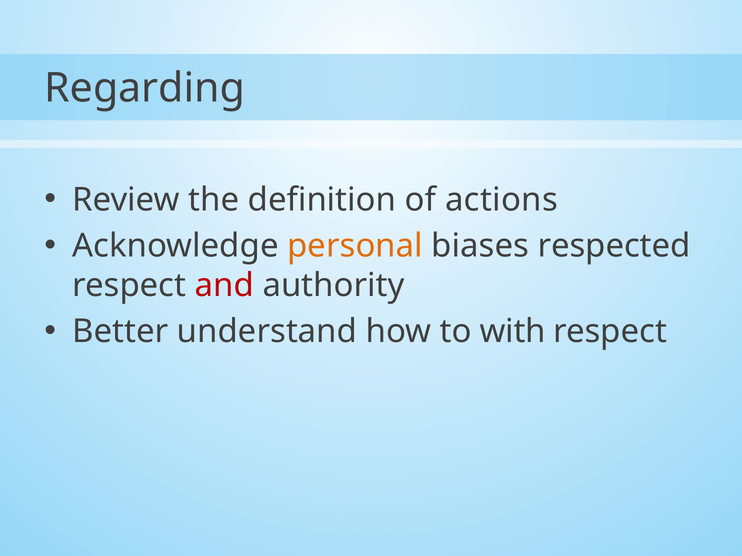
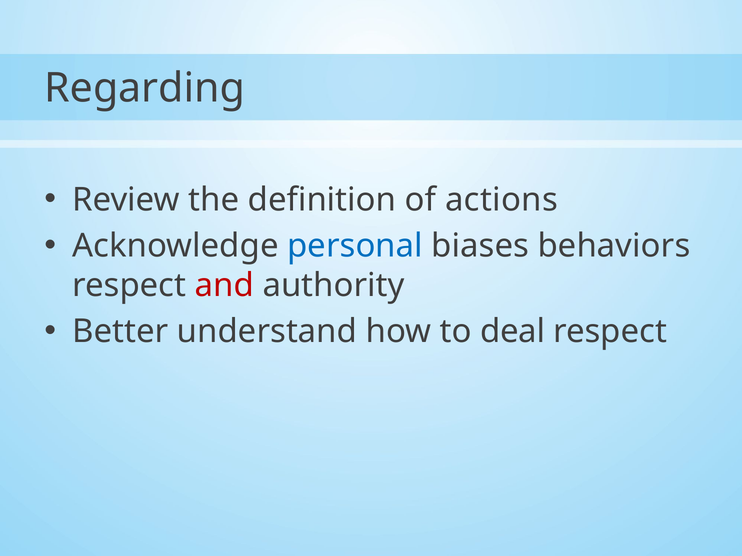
personal colour: orange -> blue
respected: respected -> behaviors
with: with -> deal
